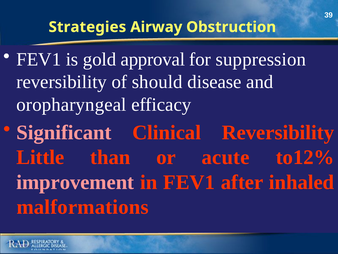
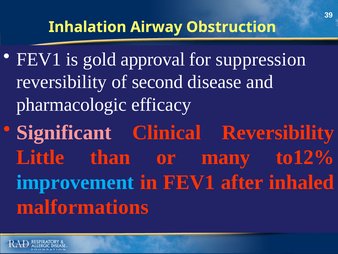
Strategies: Strategies -> Inhalation
should: should -> second
oropharyngeal: oropharyngeal -> pharmacologic
acute: acute -> many
improvement colour: pink -> light blue
